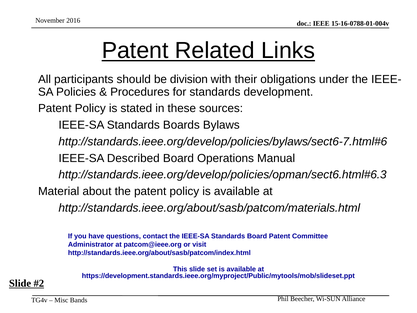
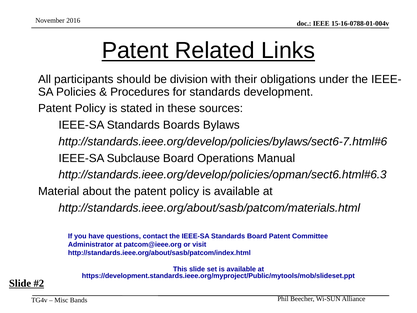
Described: Described -> Subclause
